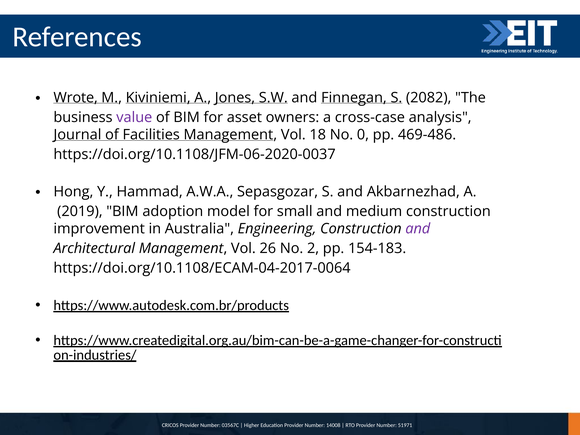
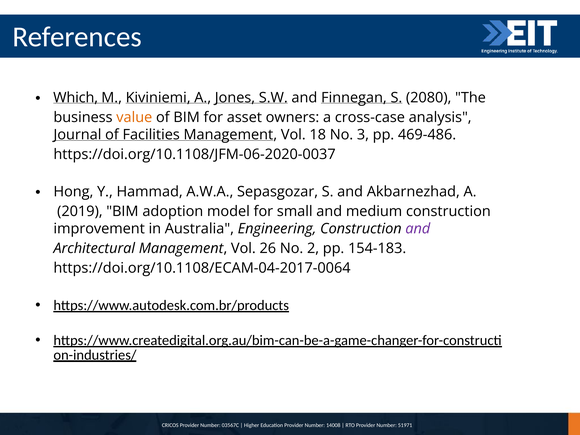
Wrote: Wrote -> Which
2082: 2082 -> 2080
value colour: purple -> orange
0: 0 -> 3
